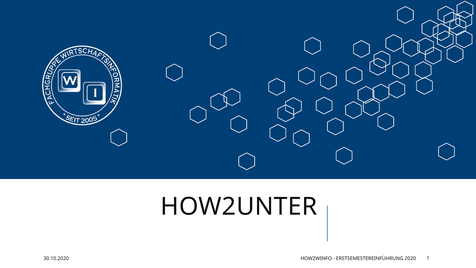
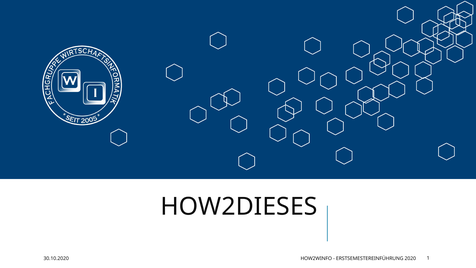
HOW2UNTER: HOW2UNTER -> HOW2DIESES
